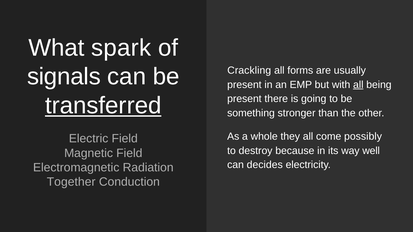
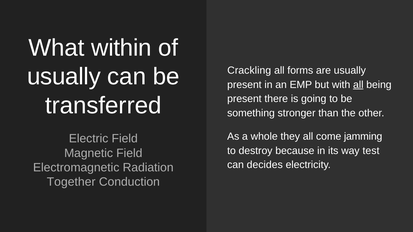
spark: spark -> within
signals at (64, 77): signals -> usually
transferred underline: present -> none
possibly: possibly -> jamming
well: well -> test
